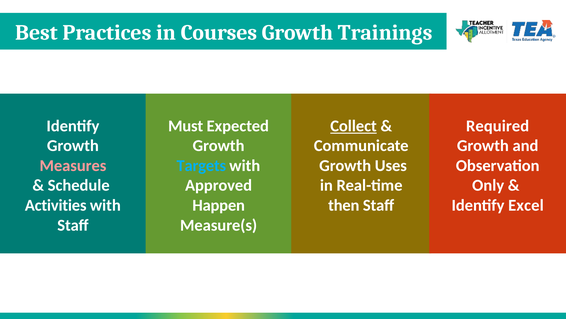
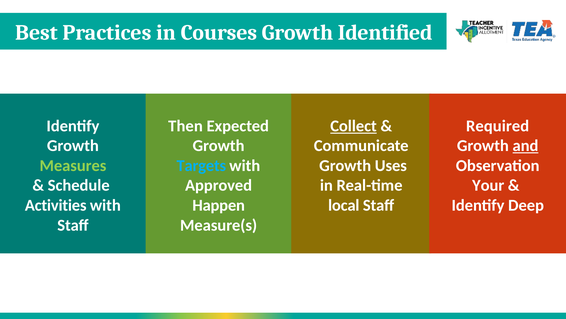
Trainings: Trainings -> Identified
Must: Must -> Then
and underline: none -> present
Measures colour: pink -> light green
Only: Only -> Your
then: then -> local
Excel: Excel -> Deep
